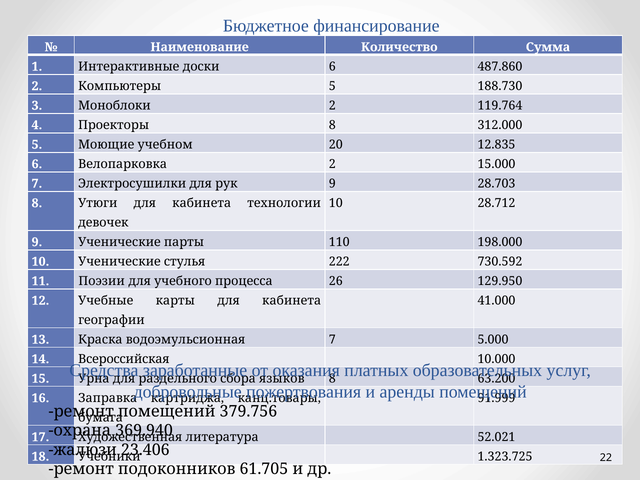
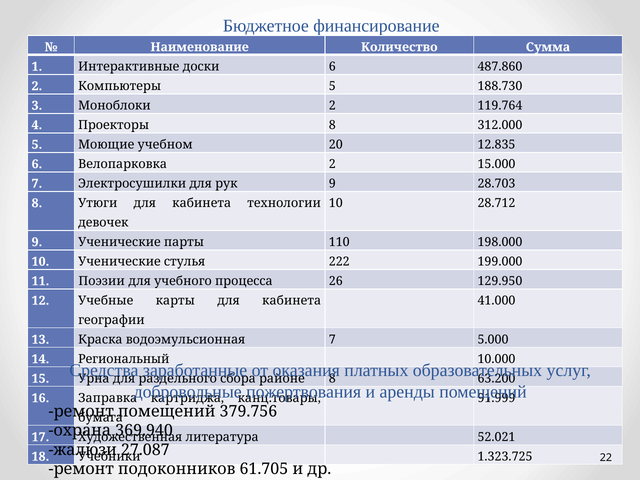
730.592: 730.592 -> 199.000
Всероссийская: Всероссийская -> Региональный
языков: языков -> районе
23.406: 23.406 -> 27.087
